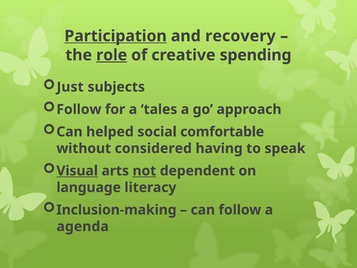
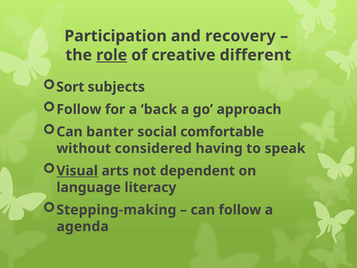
Participation underline: present -> none
spending: spending -> different
Just: Just -> Sort
tales: tales -> back
helped: helped -> banter
not underline: present -> none
Inclusion-making: Inclusion-making -> Stepping-making
